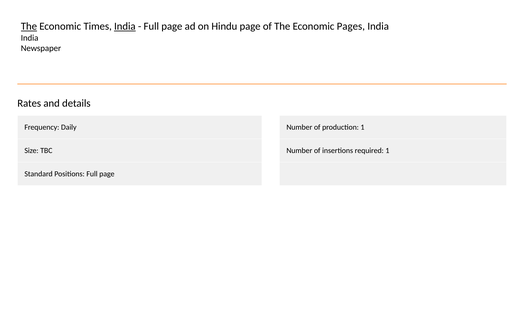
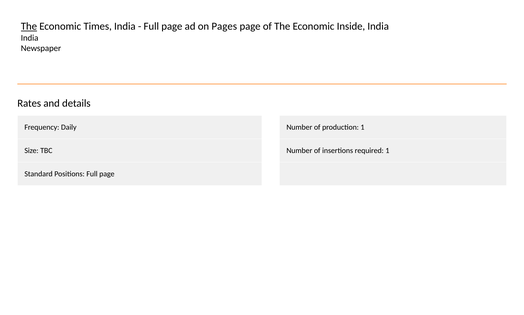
India at (125, 26) underline: present -> none
Hindu: Hindu -> Pages
Pages: Pages -> Inside
